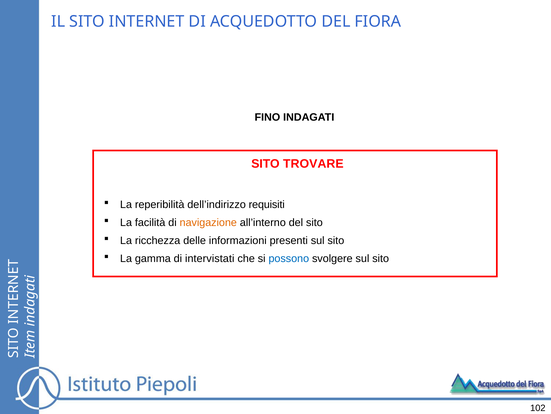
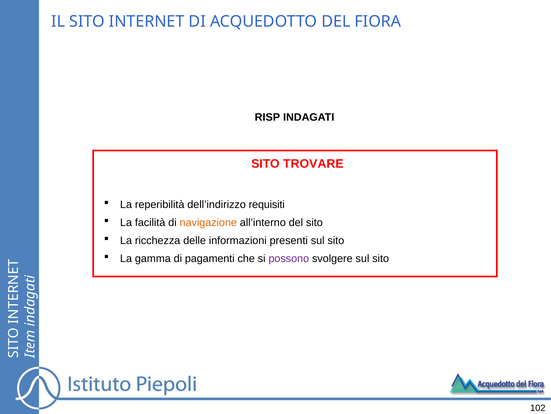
FINO: FINO -> RISP
intervistati: intervistati -> pagamenti
possono colour: blue -> purple
